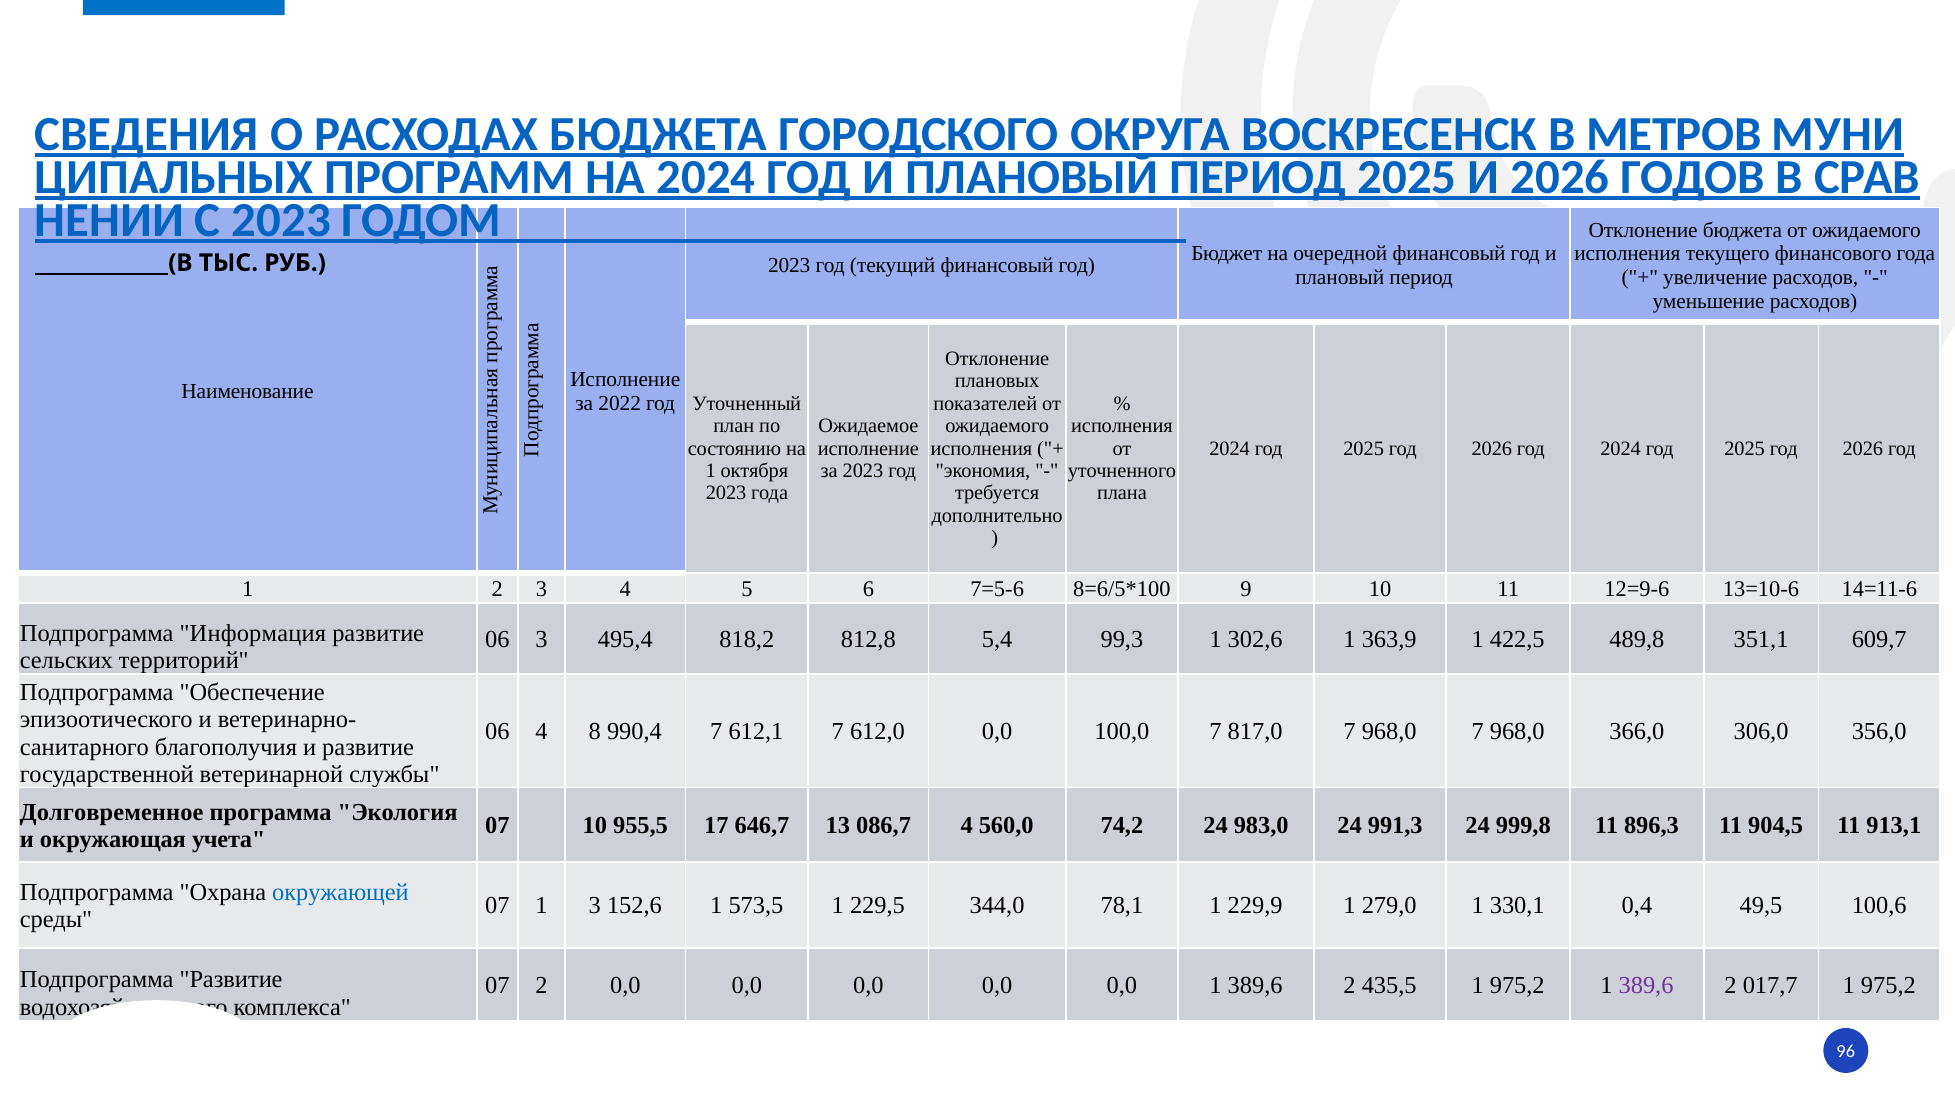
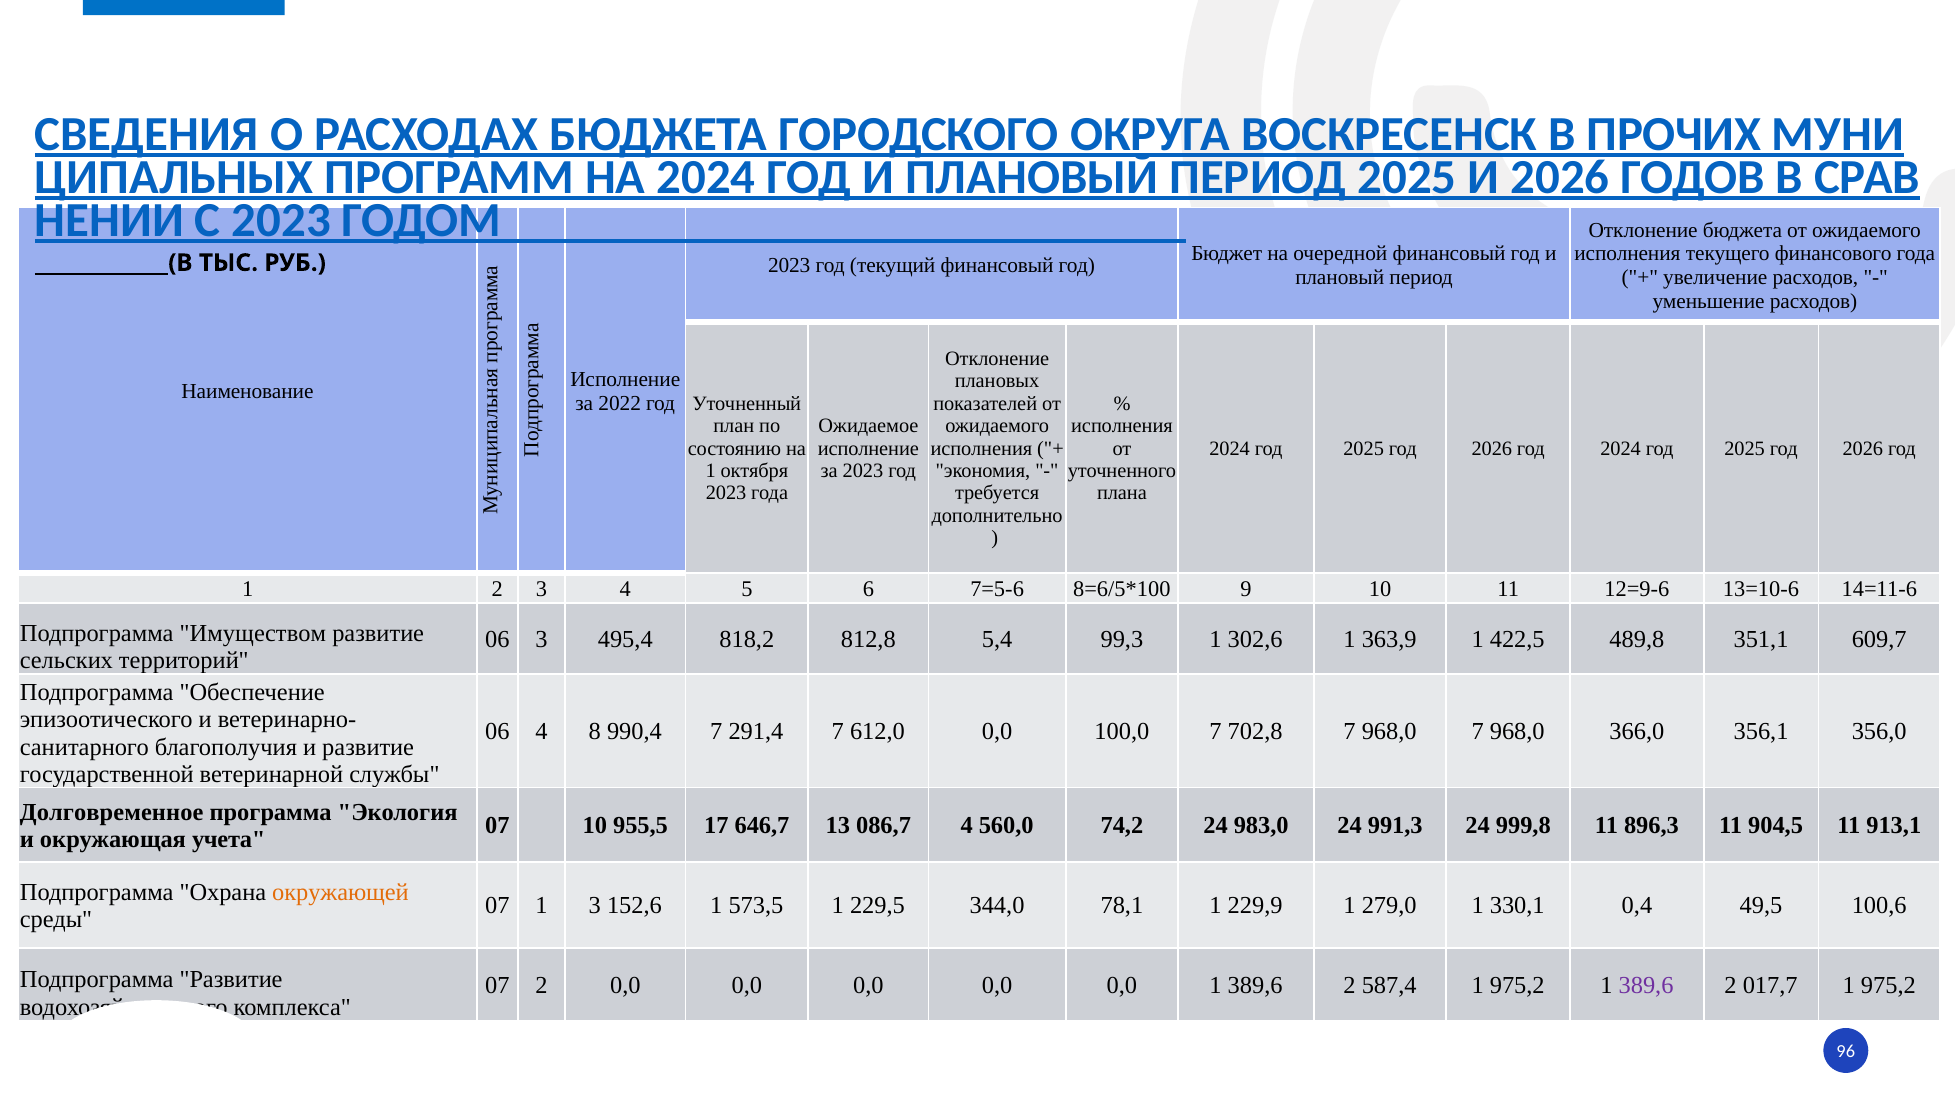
МЕТРОВ: МЕТРОВ -> ПРОЧИХ
Информация: Информация -> Имуществом
612,1: 612,1 -> 291,4
817,0: 817,0 -> 702,8
306,0: 306,0 -> 356,1
окружающей colour: blue -> orange
435,5: 435,5 -> 587,4
